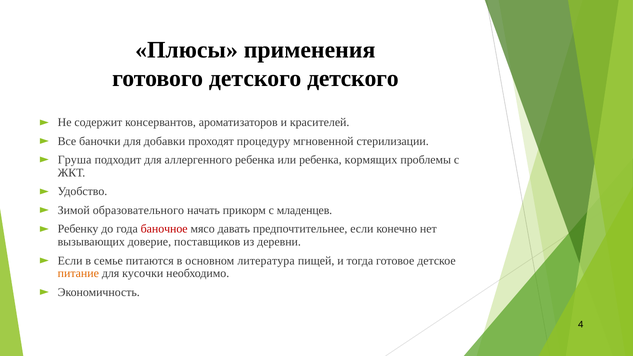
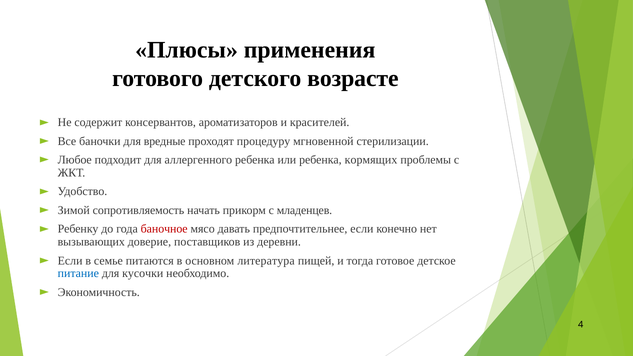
детского детского: детского -> возрасте
добавки: добавки -> вредные
Груша: Груша -> Любое
образовательного: образовательного -> сопротивляемость
питание colour: orange -> blue
